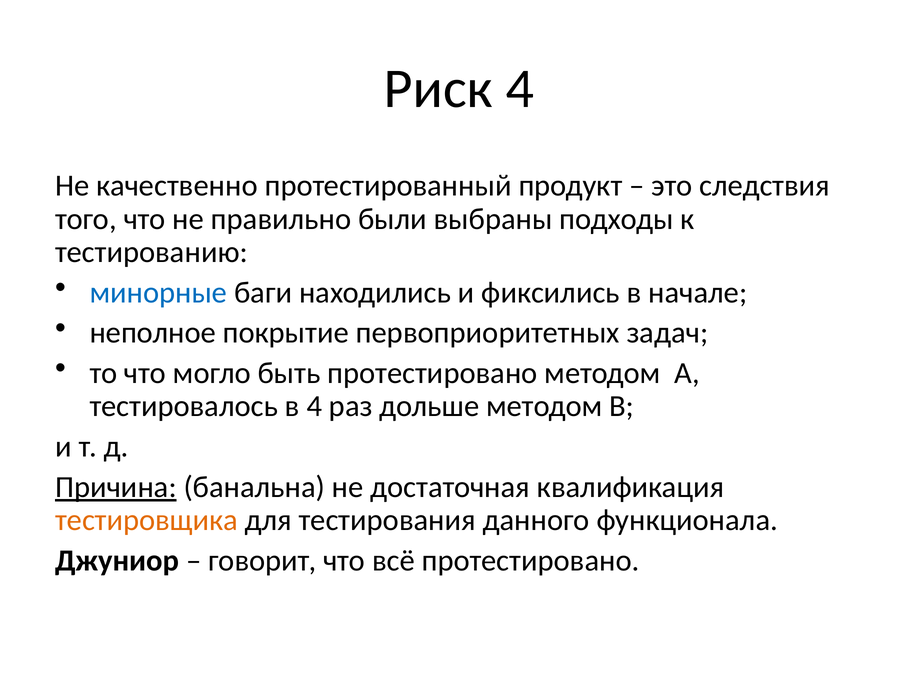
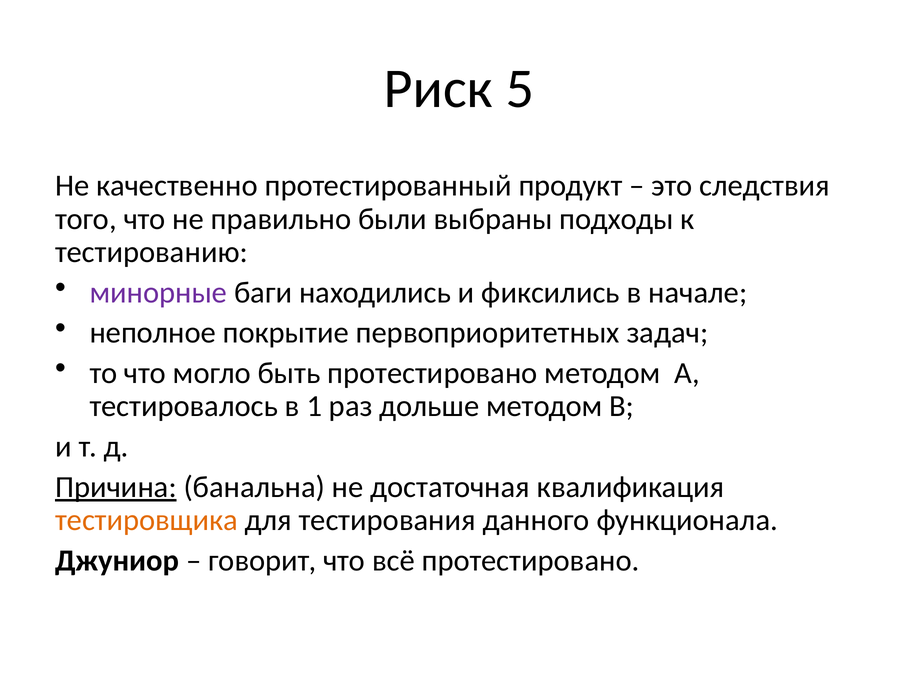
Риск 4: 4 -> 5
минорные colour: blue -> purple
в 4: 4 -> 1
